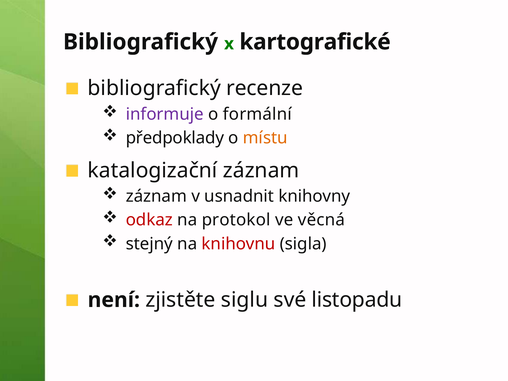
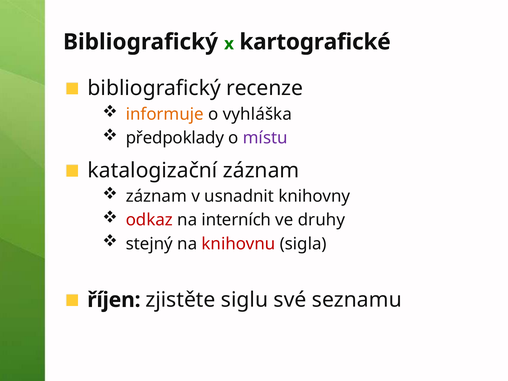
informuje colour: purple -> orange
formální: formální -> vyhláška
místu colour: orange -> purple
protokol: protokol -> interních
věcná: věcná -> druhy
není: není -> říjen
listopadu: listopadu -> seznamu
